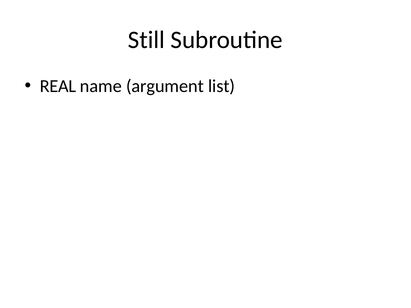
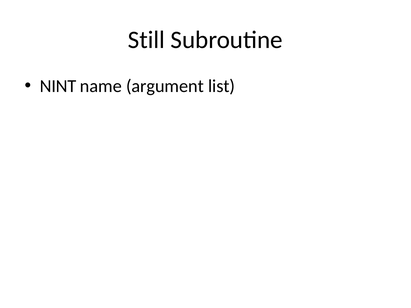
REAL: REAL -> NINT
